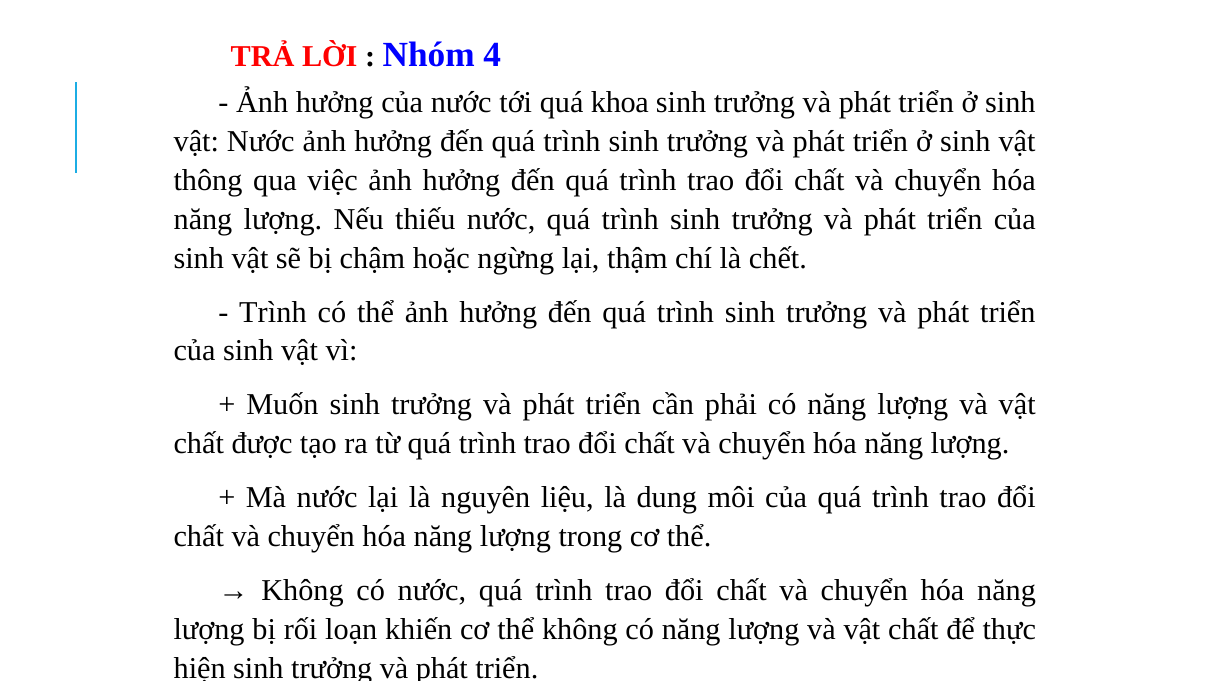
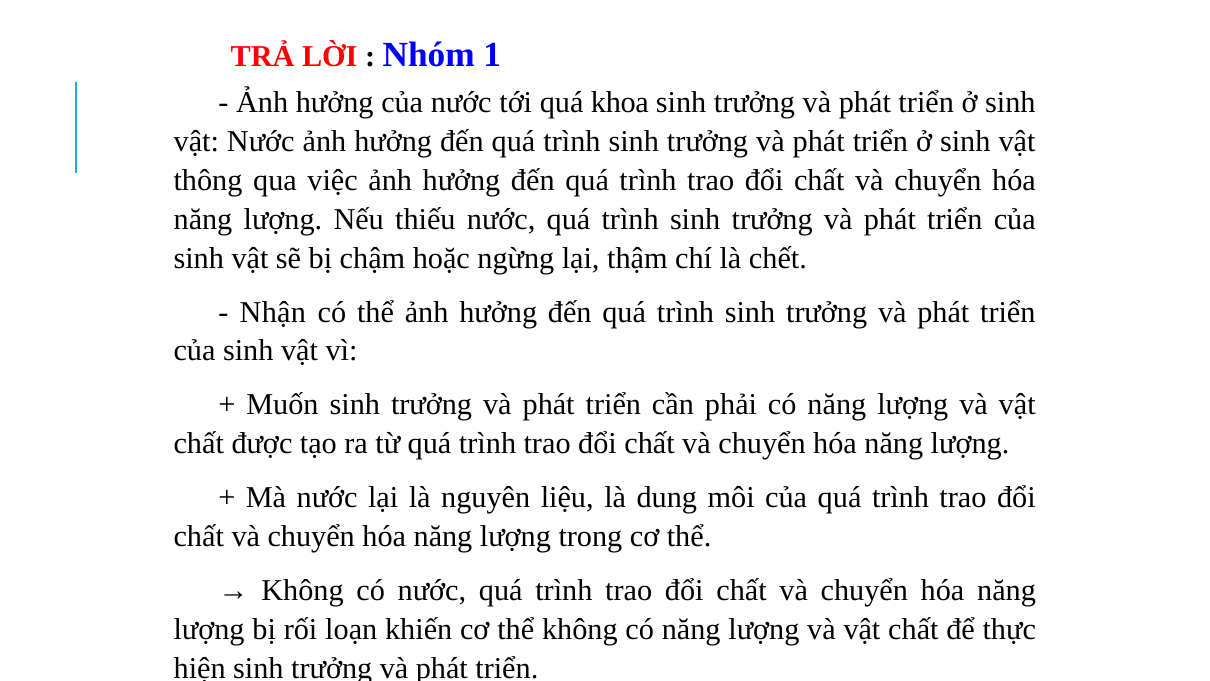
4: 4 -> 1
Trình at (273, 312): Trình -> Nhận
